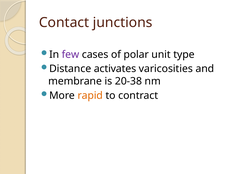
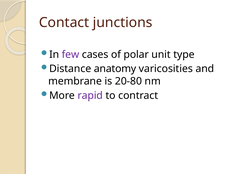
activates: activates -> anatomy
20-38: 20-38 -> 20-80
rapid colour: orange -> purple
